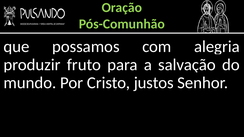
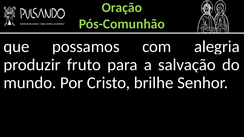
justos: justos -> brilhe
